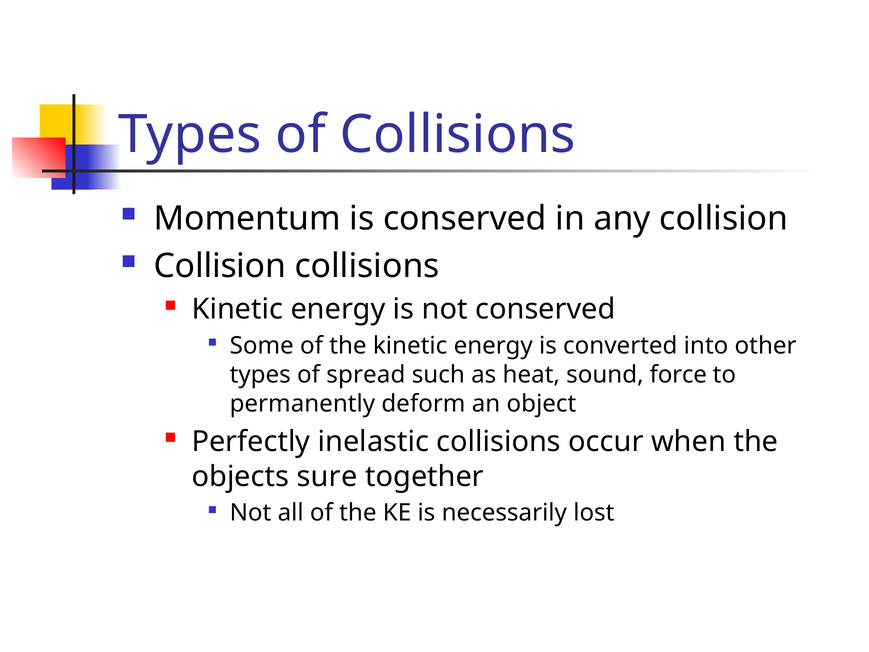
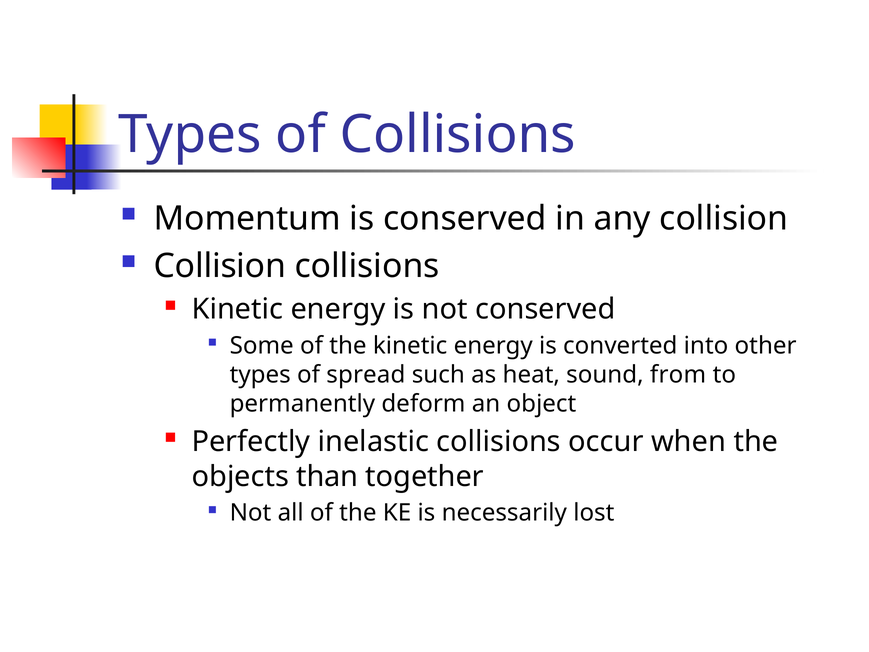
force: force -> from
sure: sure -> than
